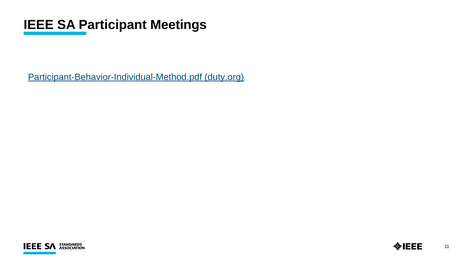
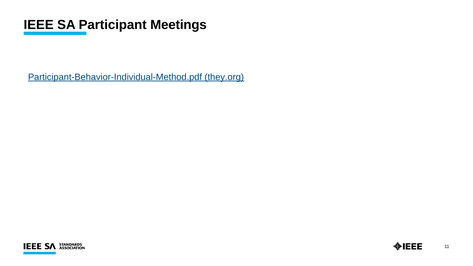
duty.org: duty.org -> they.org
